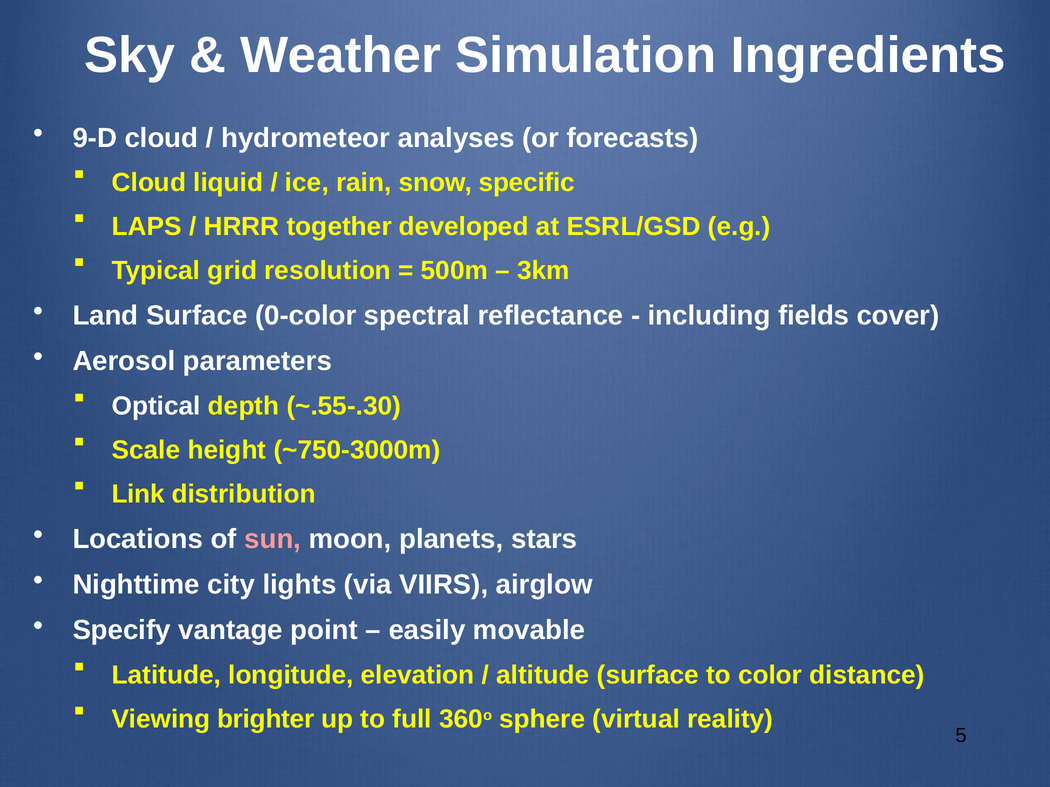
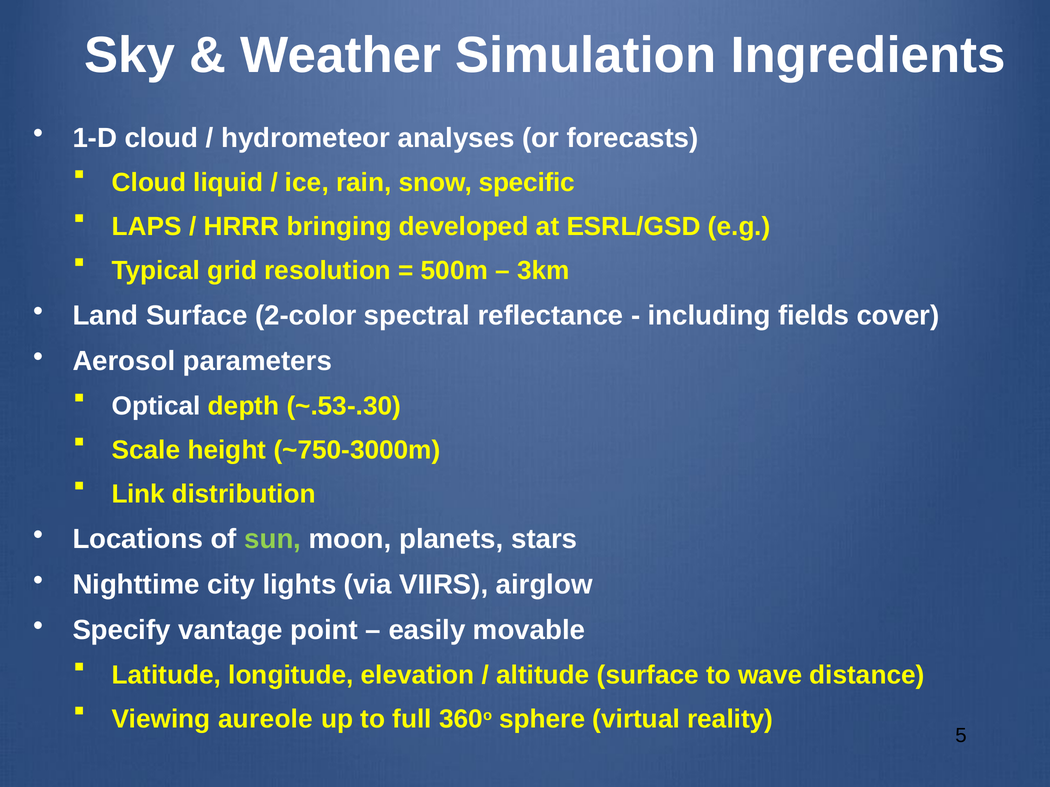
9-D: 9-D -> 1-D
together: together -> bringing
0-color: 0-color -> 2-color
~.55-.30: ~.55-.30 -> ~.53-.30
sun colour: pink -> light green
color: color -> wave
brighter: brighter -> aureole
